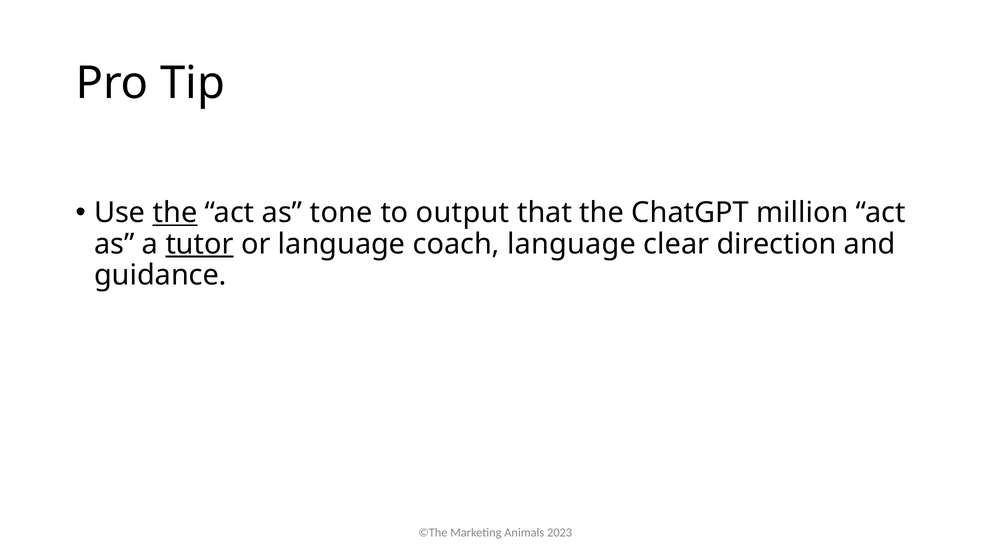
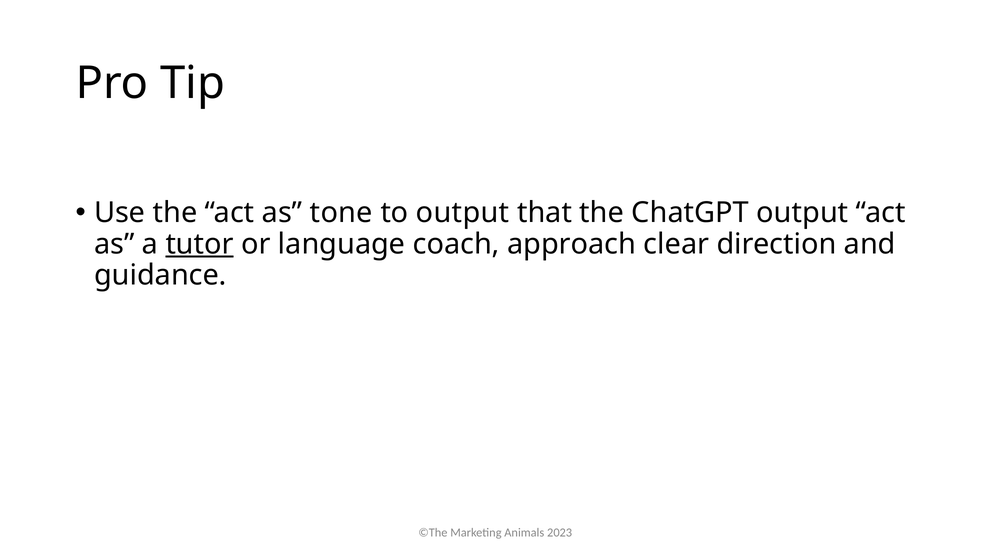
the at (175, 213) underline: present -> none
ChatGPT million: million -> output
coach language: language -> approach
